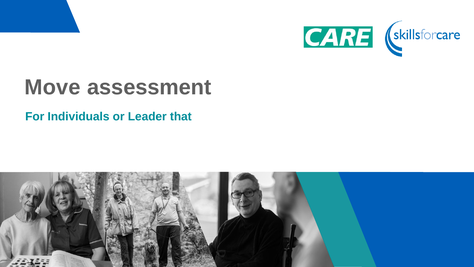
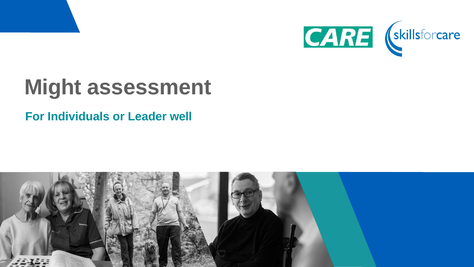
Move: Move -> Might
that: that -> well
